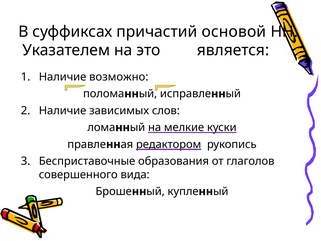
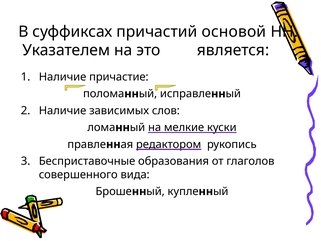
возможно: возможно -> причастие
